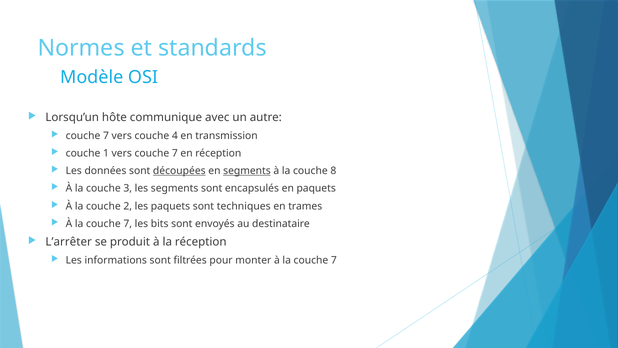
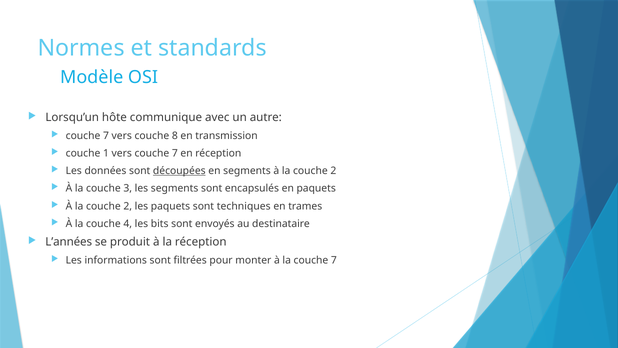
4: 4 -> 8
segments at (247, 171) underline: present -> none
8 at (333, 171): 8 -> 2
7 at (128, 224): 7 -> 4
L’arrêter: L’arrêter -> L’années
